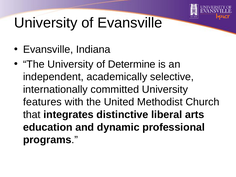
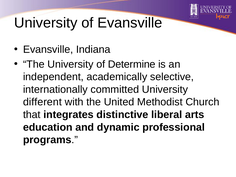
features: features -> different
